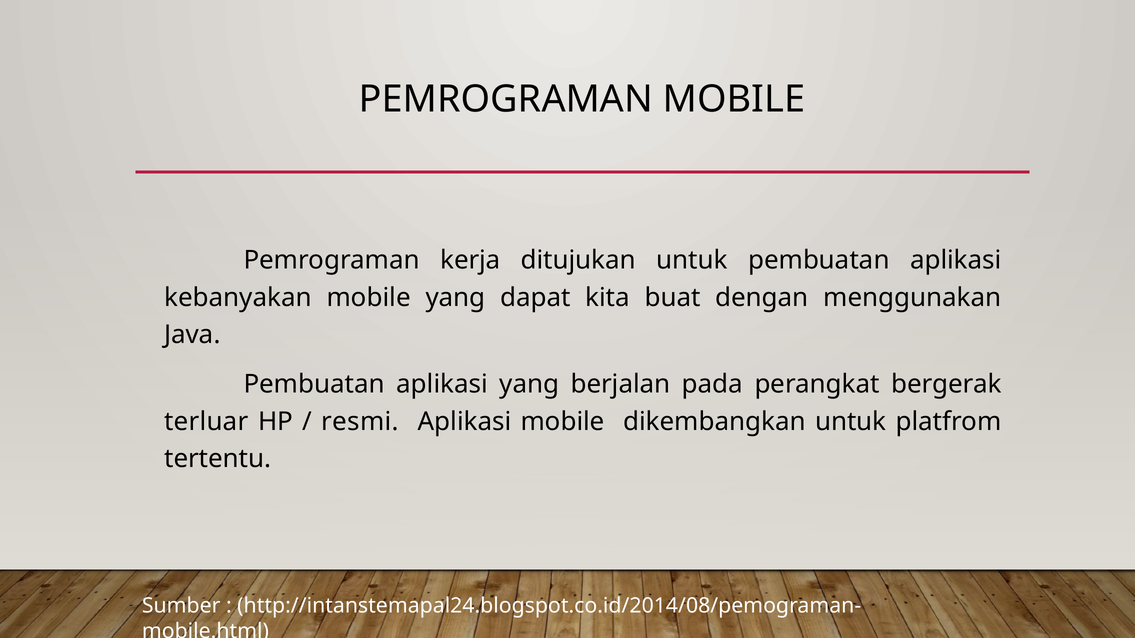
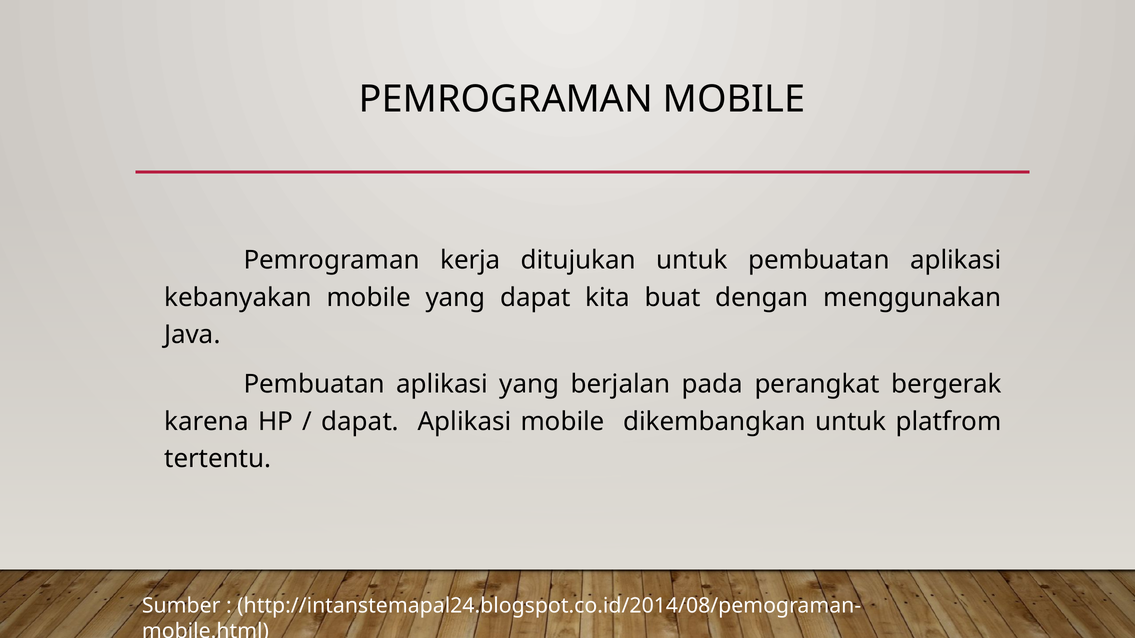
terluar: terluar -> karena
resmi at (360, 422): resmi -> dapat
